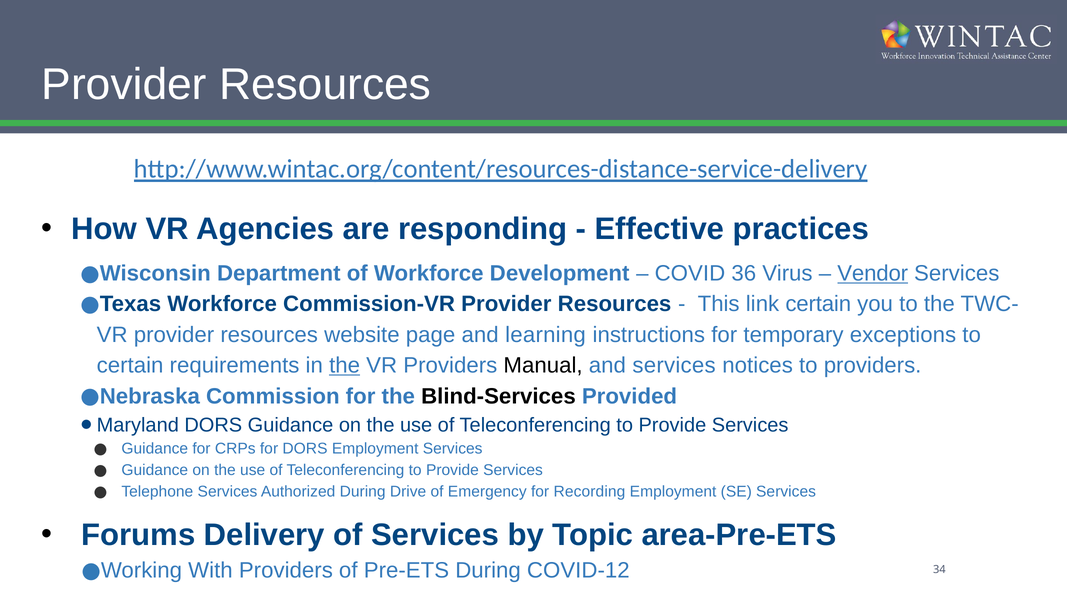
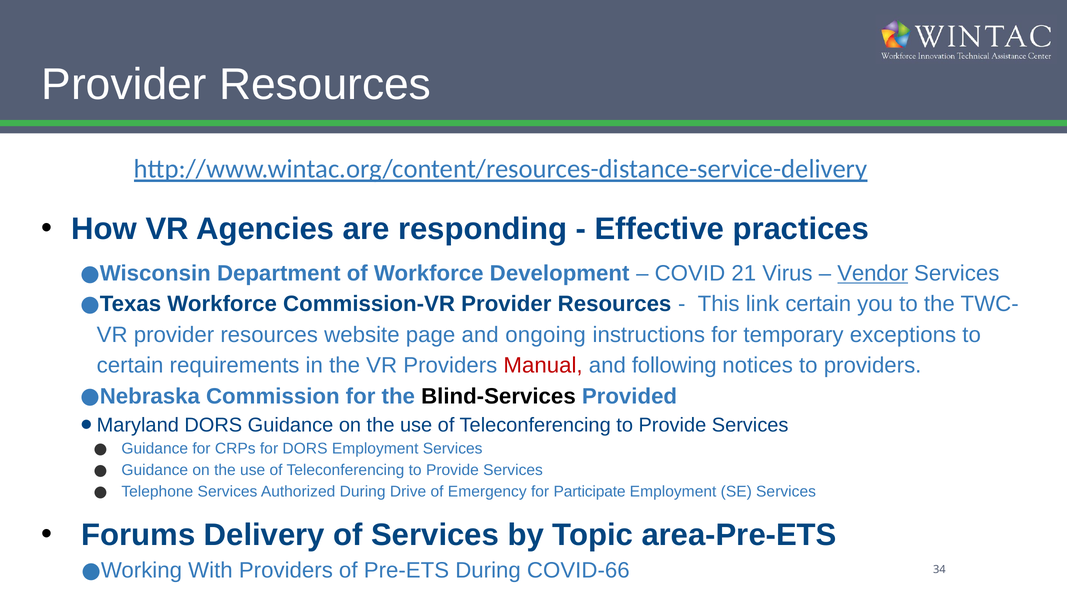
36: 36 -> 21
learning: learning -> ongoing
the at (345, 366) underline: present -> none
Manual colour: black -> red
and services: services -> following
Recording: Recording -> Participate
COVID-12: COVID-12 -> COVID-66
